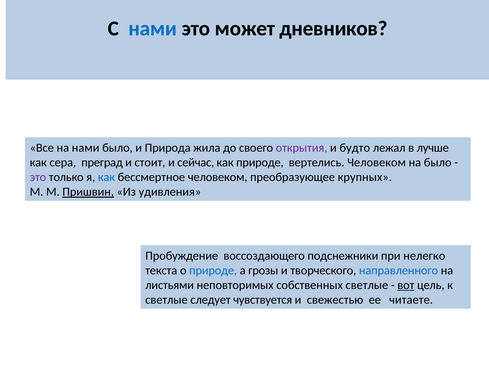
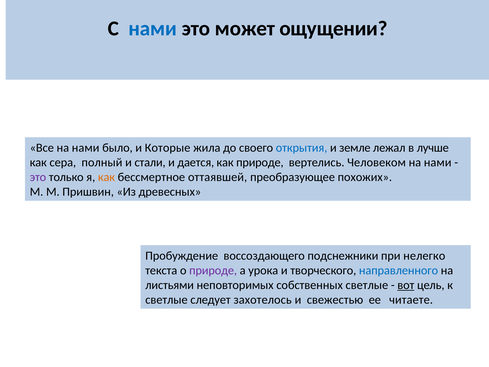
дневников: дневников -> ощущении
Природа: Природа -> Которые
открытия colour: purple -> blue
будто: будто -> земле
преград: преград -> полный
стоит: стоит -> стали
сейчас: сейчас -> дается
было at (438, 162): было -> нами
как at (106, 177) colour: blue -> orange
бессмертное человеком: человеком -> оттаявшей
крупных: крупных -> похожих
Пришвин underline: present -> none
удивления: удивления -> древесных
природе at (213, 270) colour: blue -> purple
грозы: грозы -> урока
чувствуется: чувствуется -> захотелось
